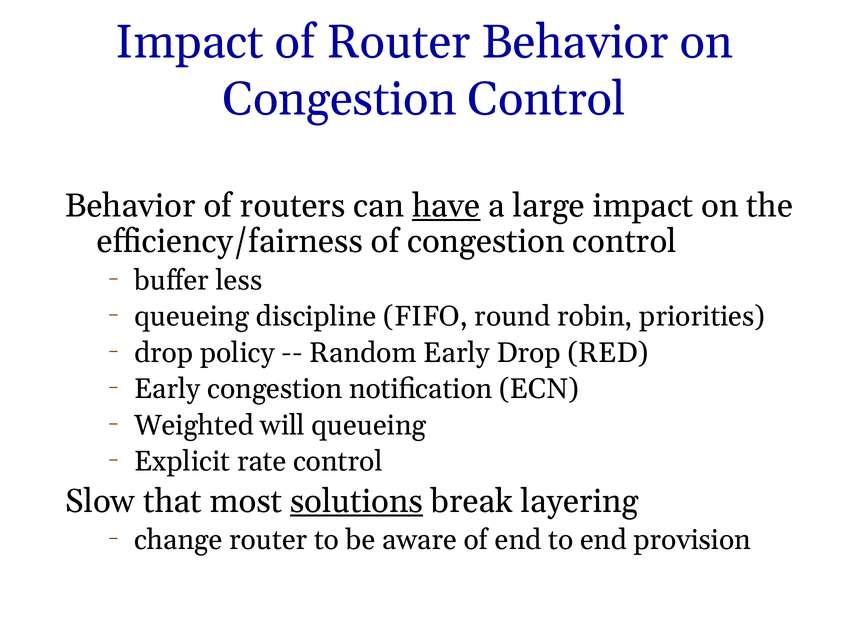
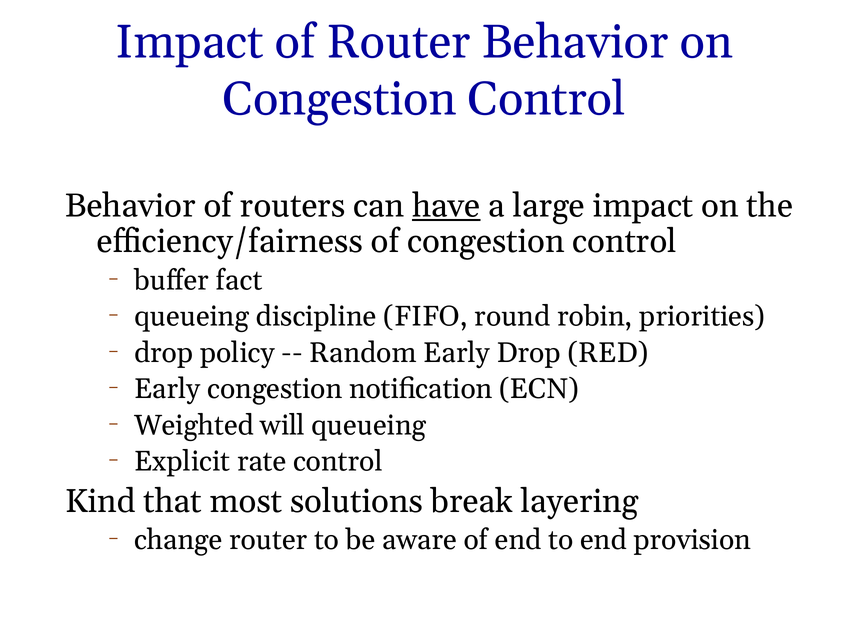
less: less -> fact
Slow: Slow -> Kind
solutions underline: present -> none
